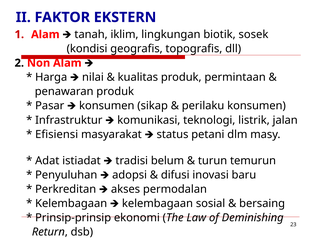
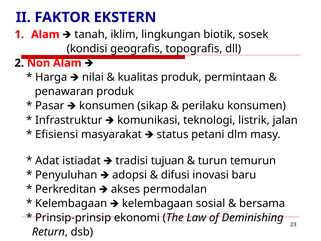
belum: belum -> tujuan
bersaing: bersaing -> bersama
